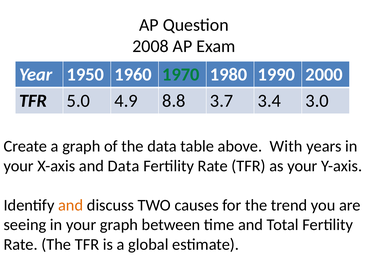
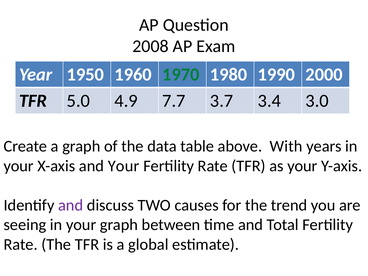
8.8: 8.8 -> 7.7
and Data: Data -> Your
and at (71, 205) colour: orange -> purple
